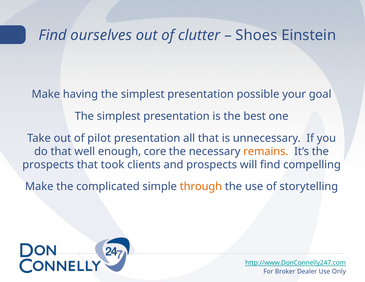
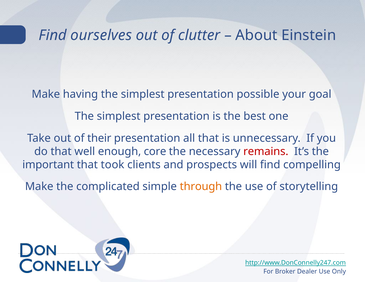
Shoes: Shoes -> About
pilot: pilot -> their
remains colour: orange -> red
prospects at (48, 165): prospects -> important
